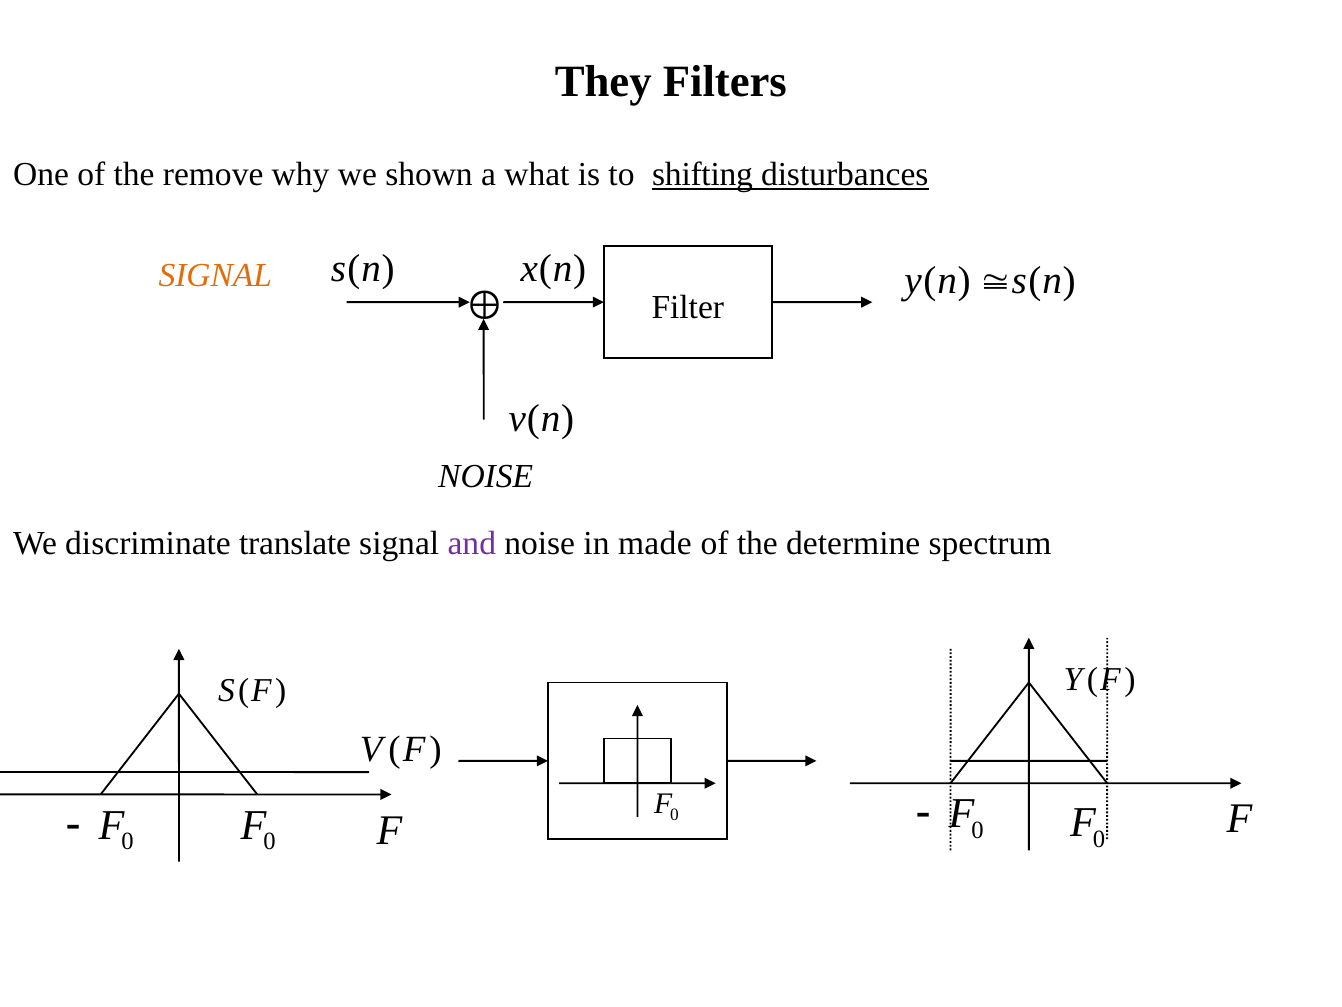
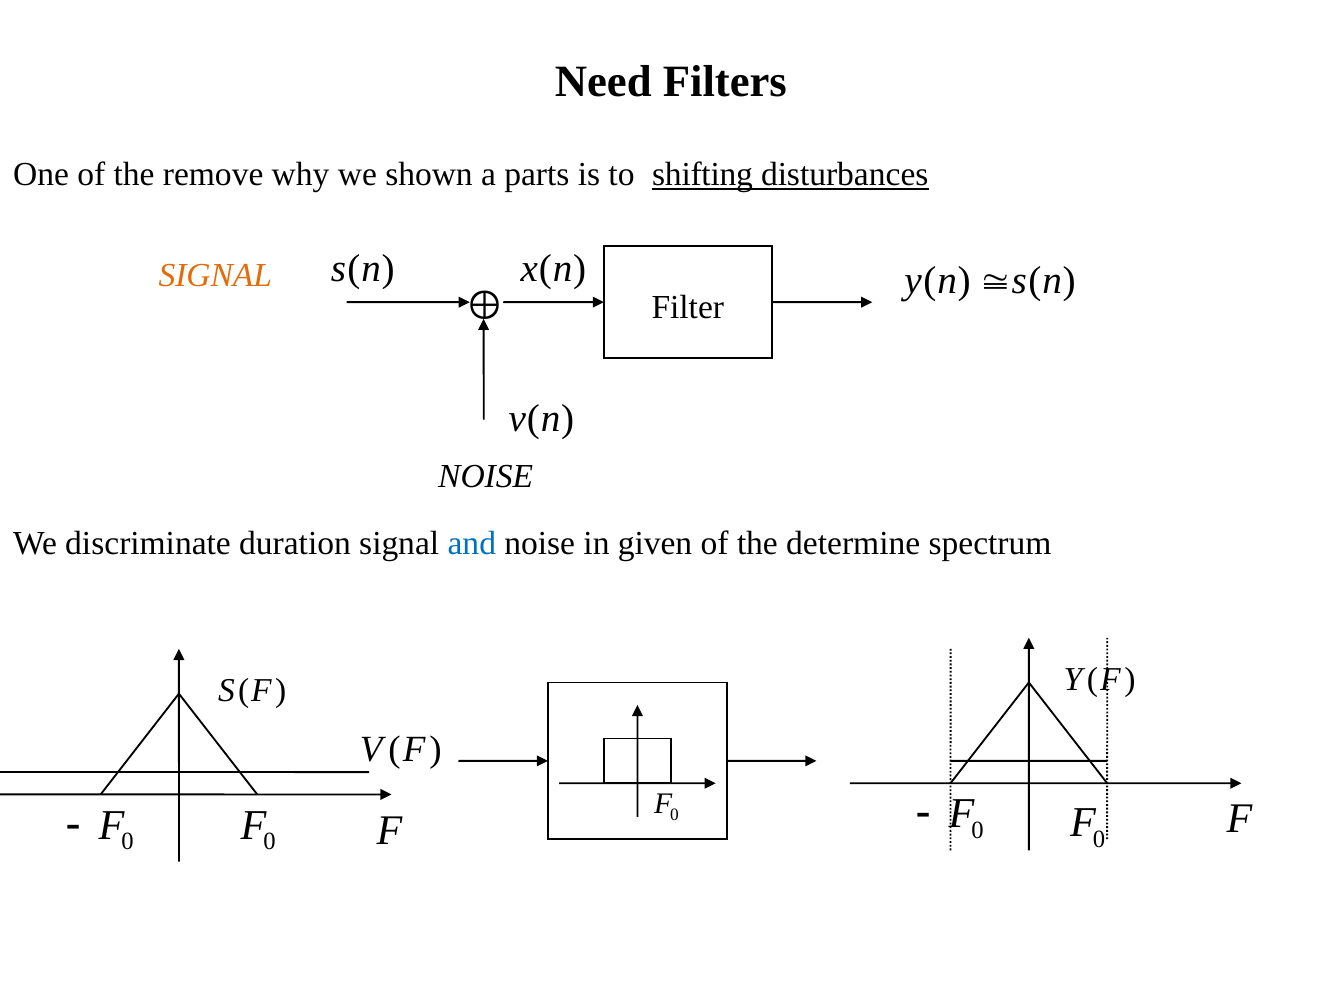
They: They -> Need
what: what -> parts
translate: translate -> duration
and colour: purple -> blue
made: made -> given
